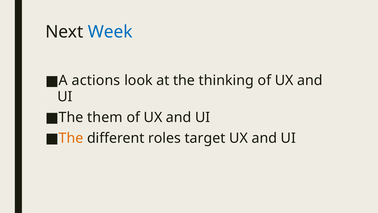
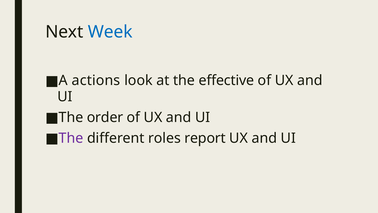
thinking: thinking -> effective
them: them -> order
The at (71, 138) colour: orange -> purple
target: target -> report
